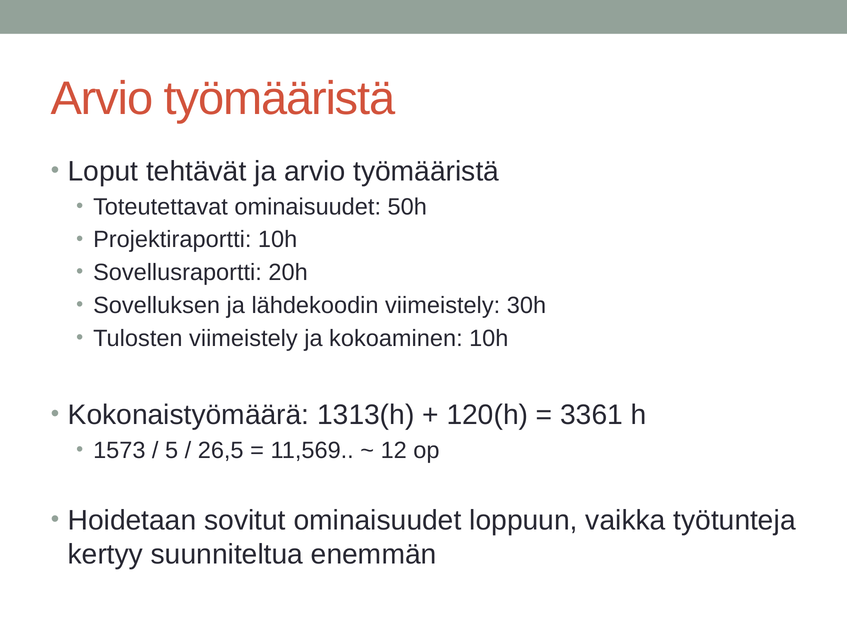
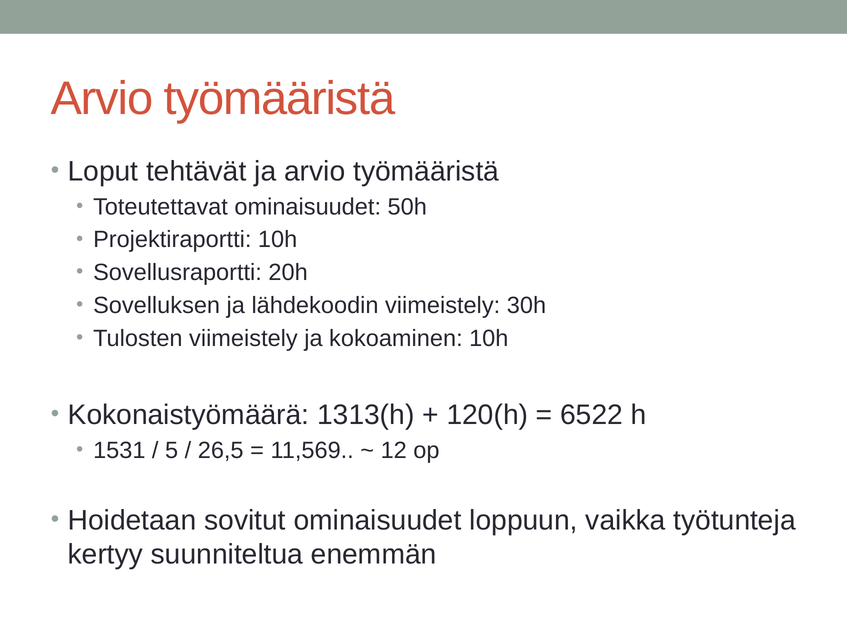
3361: 3361 -> 6522
1573: 1573 -> 1531
